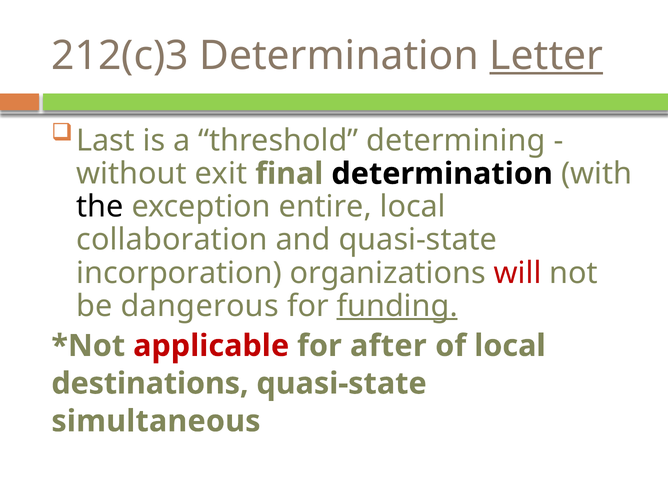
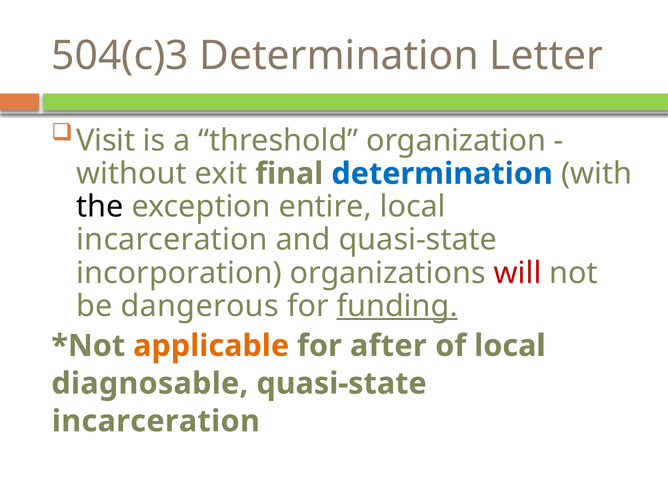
212(c)3: 212(c)3 -> 504(c)3
Letter underline: present -> none
Last: Last -> Visit
determining: determining -> organization
determination at (442, 174) colour: black -> blue
collaboration at (172, 240): collaboration -> incarceration
applicable colour: red -> orange
destinations: destinations -> diagnosable
simultaneous at (156, 421): simultaneous -> incarceration
